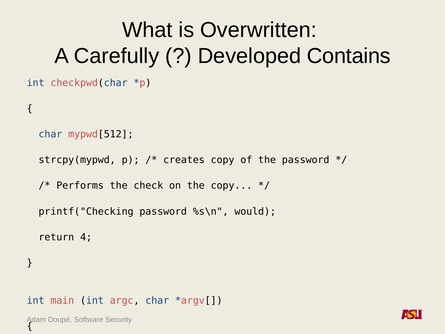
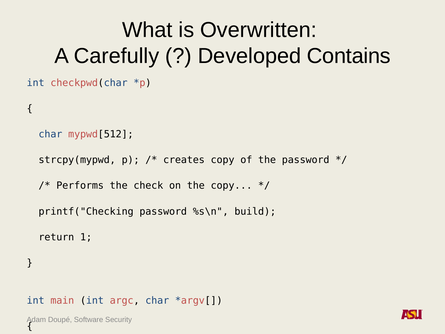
would: would -> build
4: 4 -> 1
